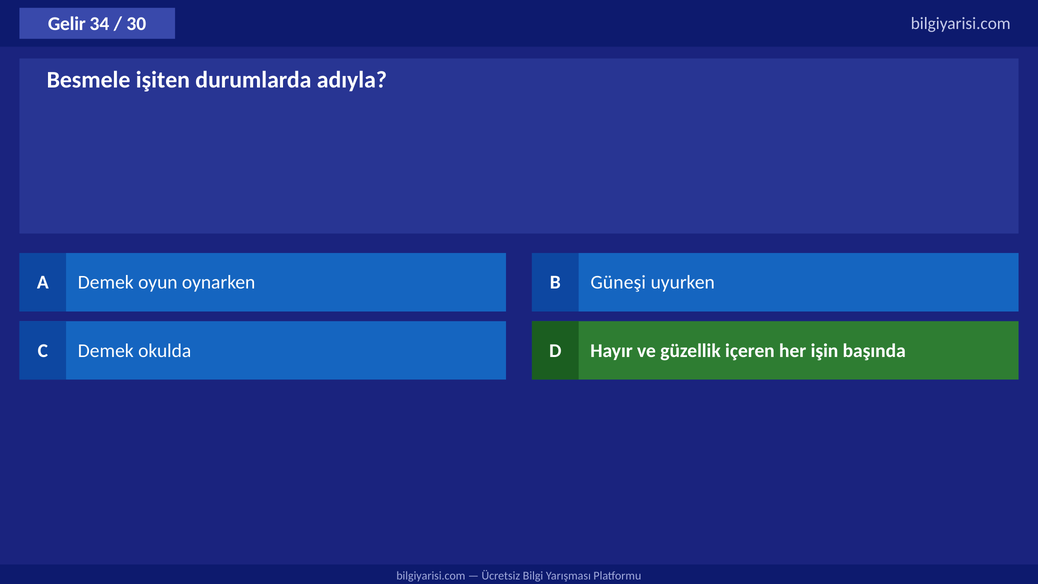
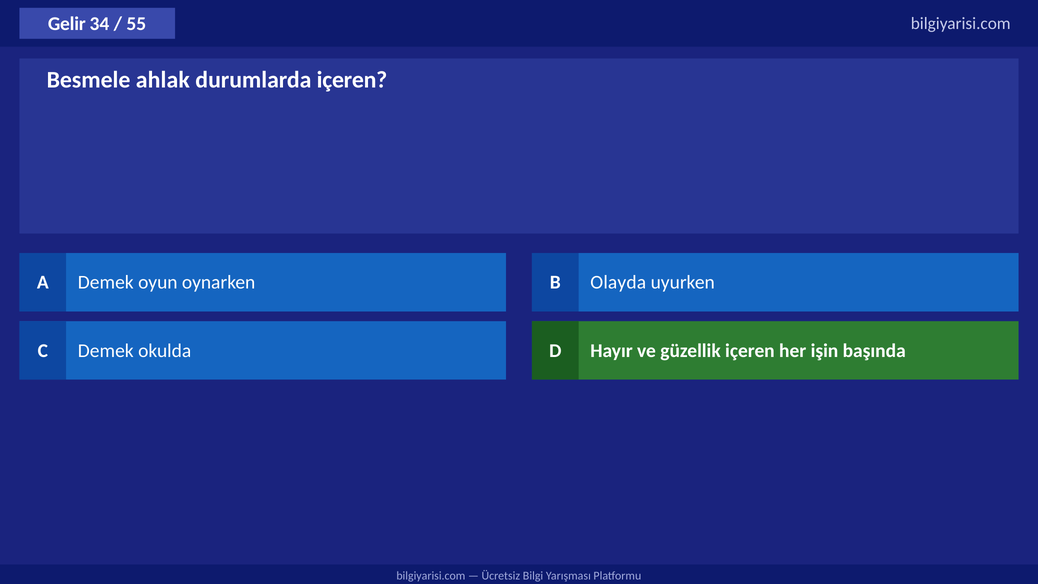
30: 30 -> 55
işiten: işiten -> ahlak
durumlarda adıyla: adıyla -> içeren
Güneşi: Güneşi -> Olayda
